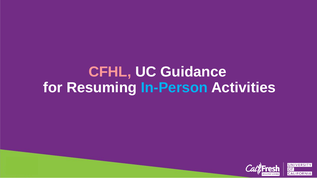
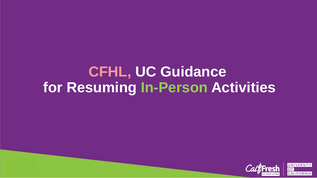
In-Person colour: light blue -> light green
